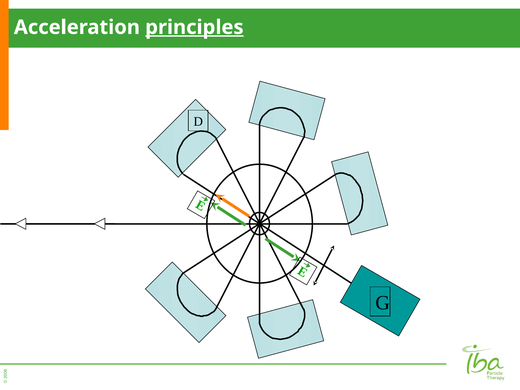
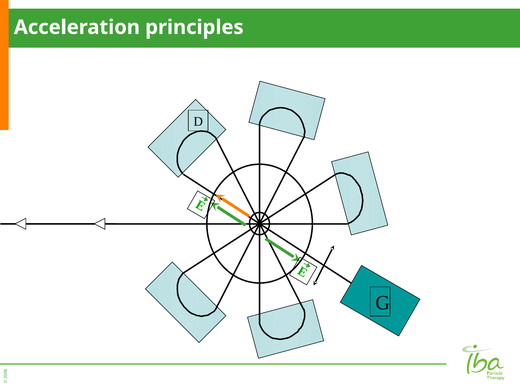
principles underline: present -> none
